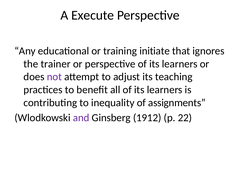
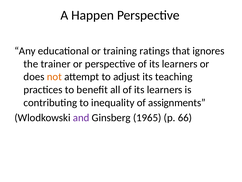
Execute: Execute -> Happen
initiate: initiate -> ratings
not colour: purple -> orange
1912: 1912 -> 1965
22: 22 -> 66
